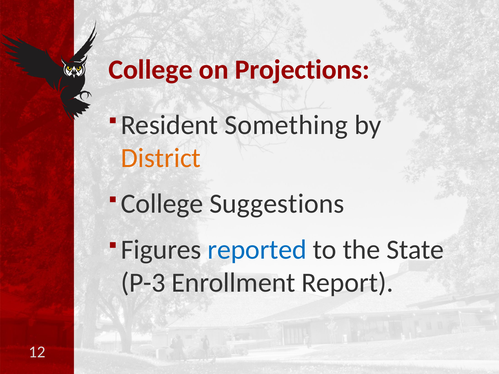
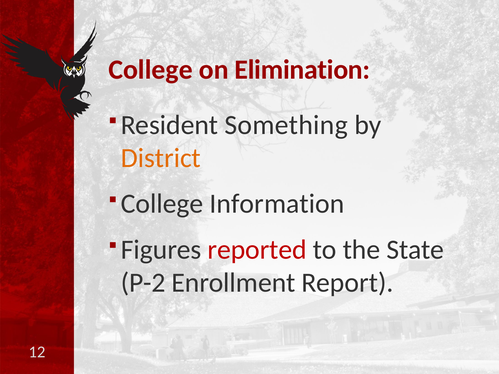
Projections: Projections -> Elimination
Suggestions: Suggestions -> Information
reported colour: blue -> red
P-3: P-3 -> P-2
